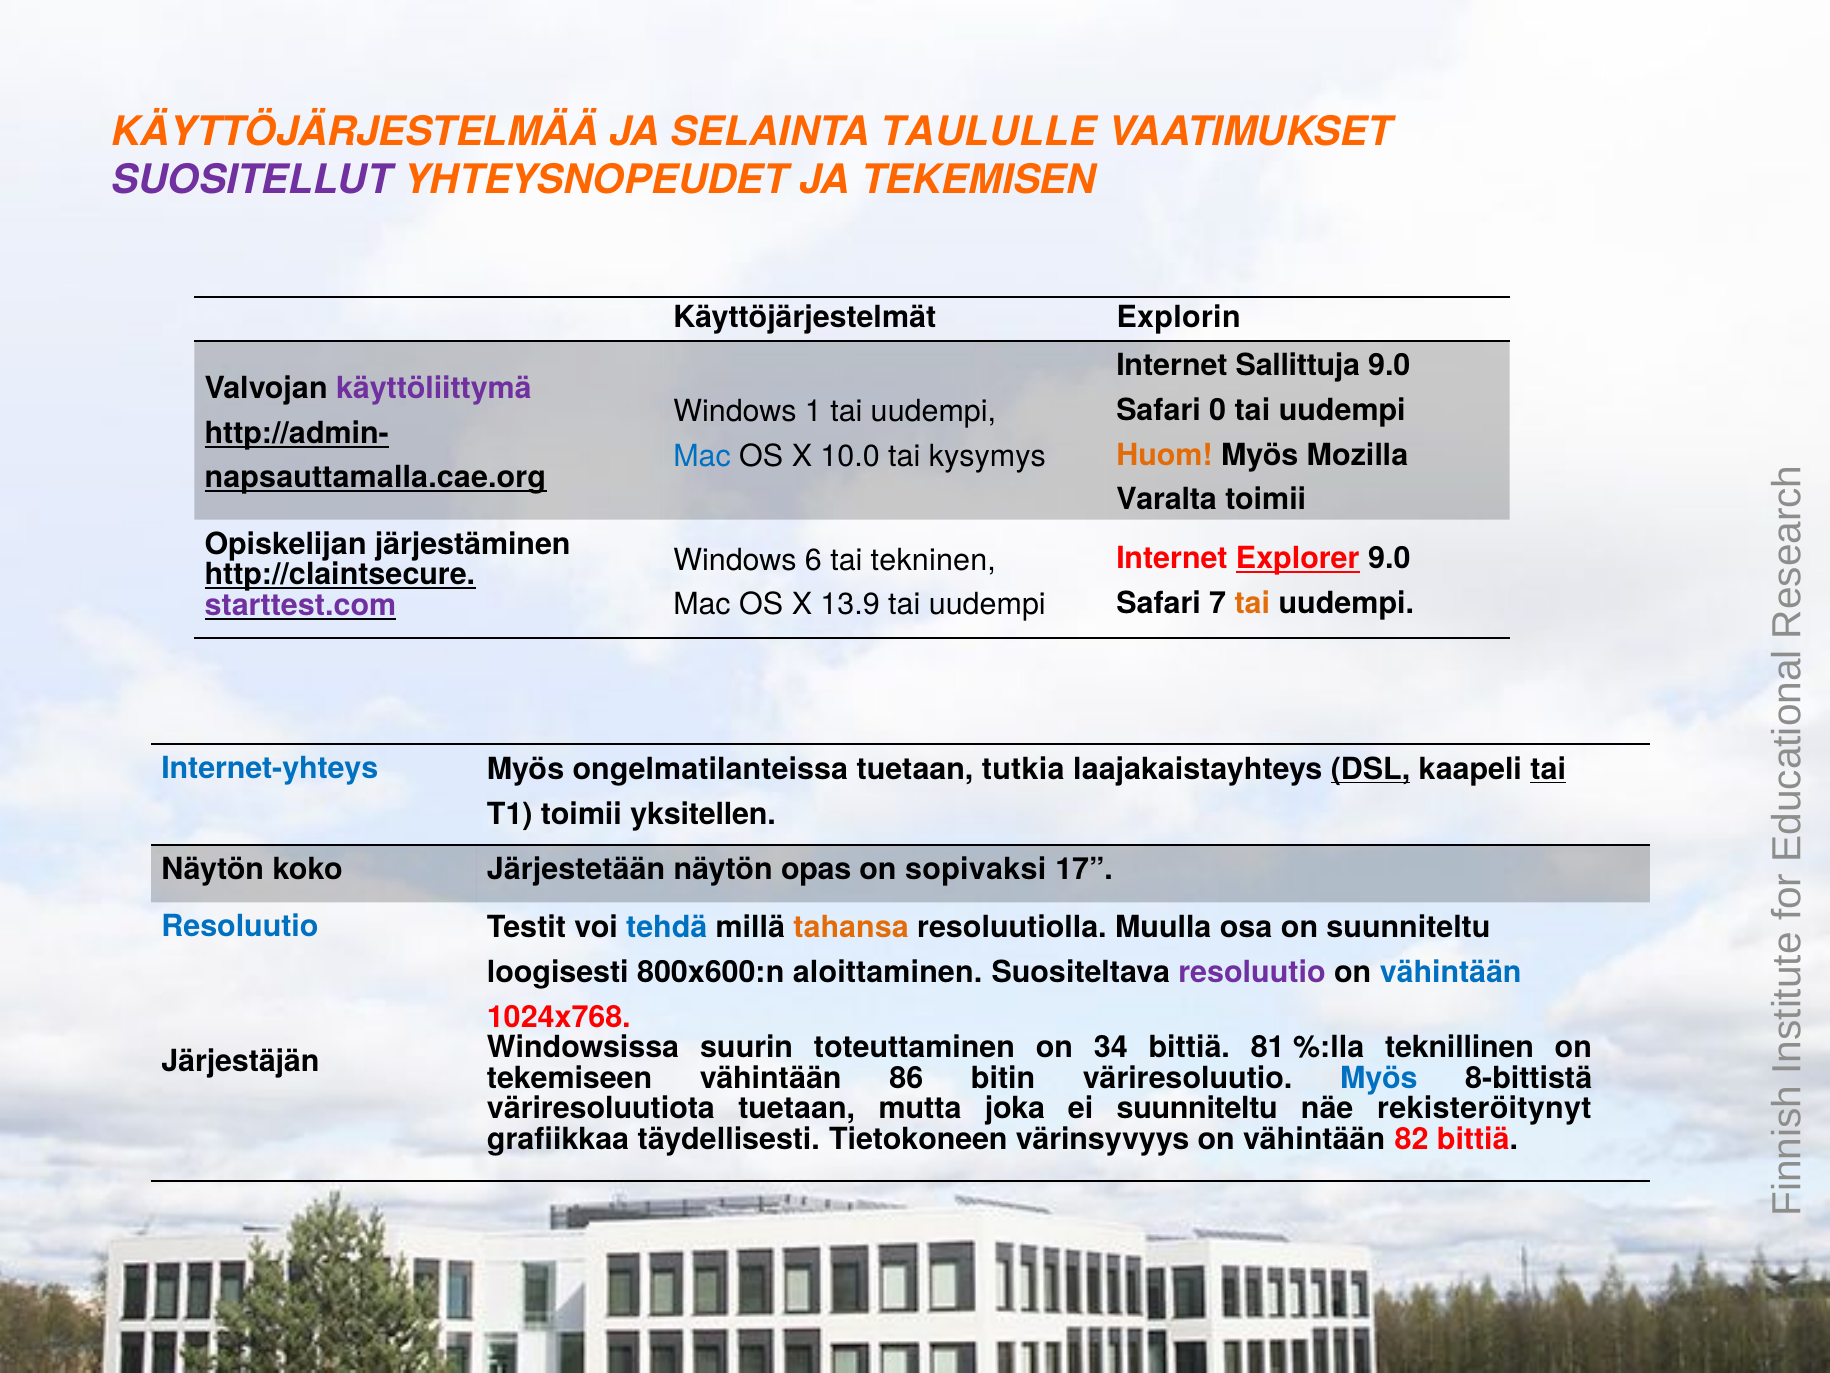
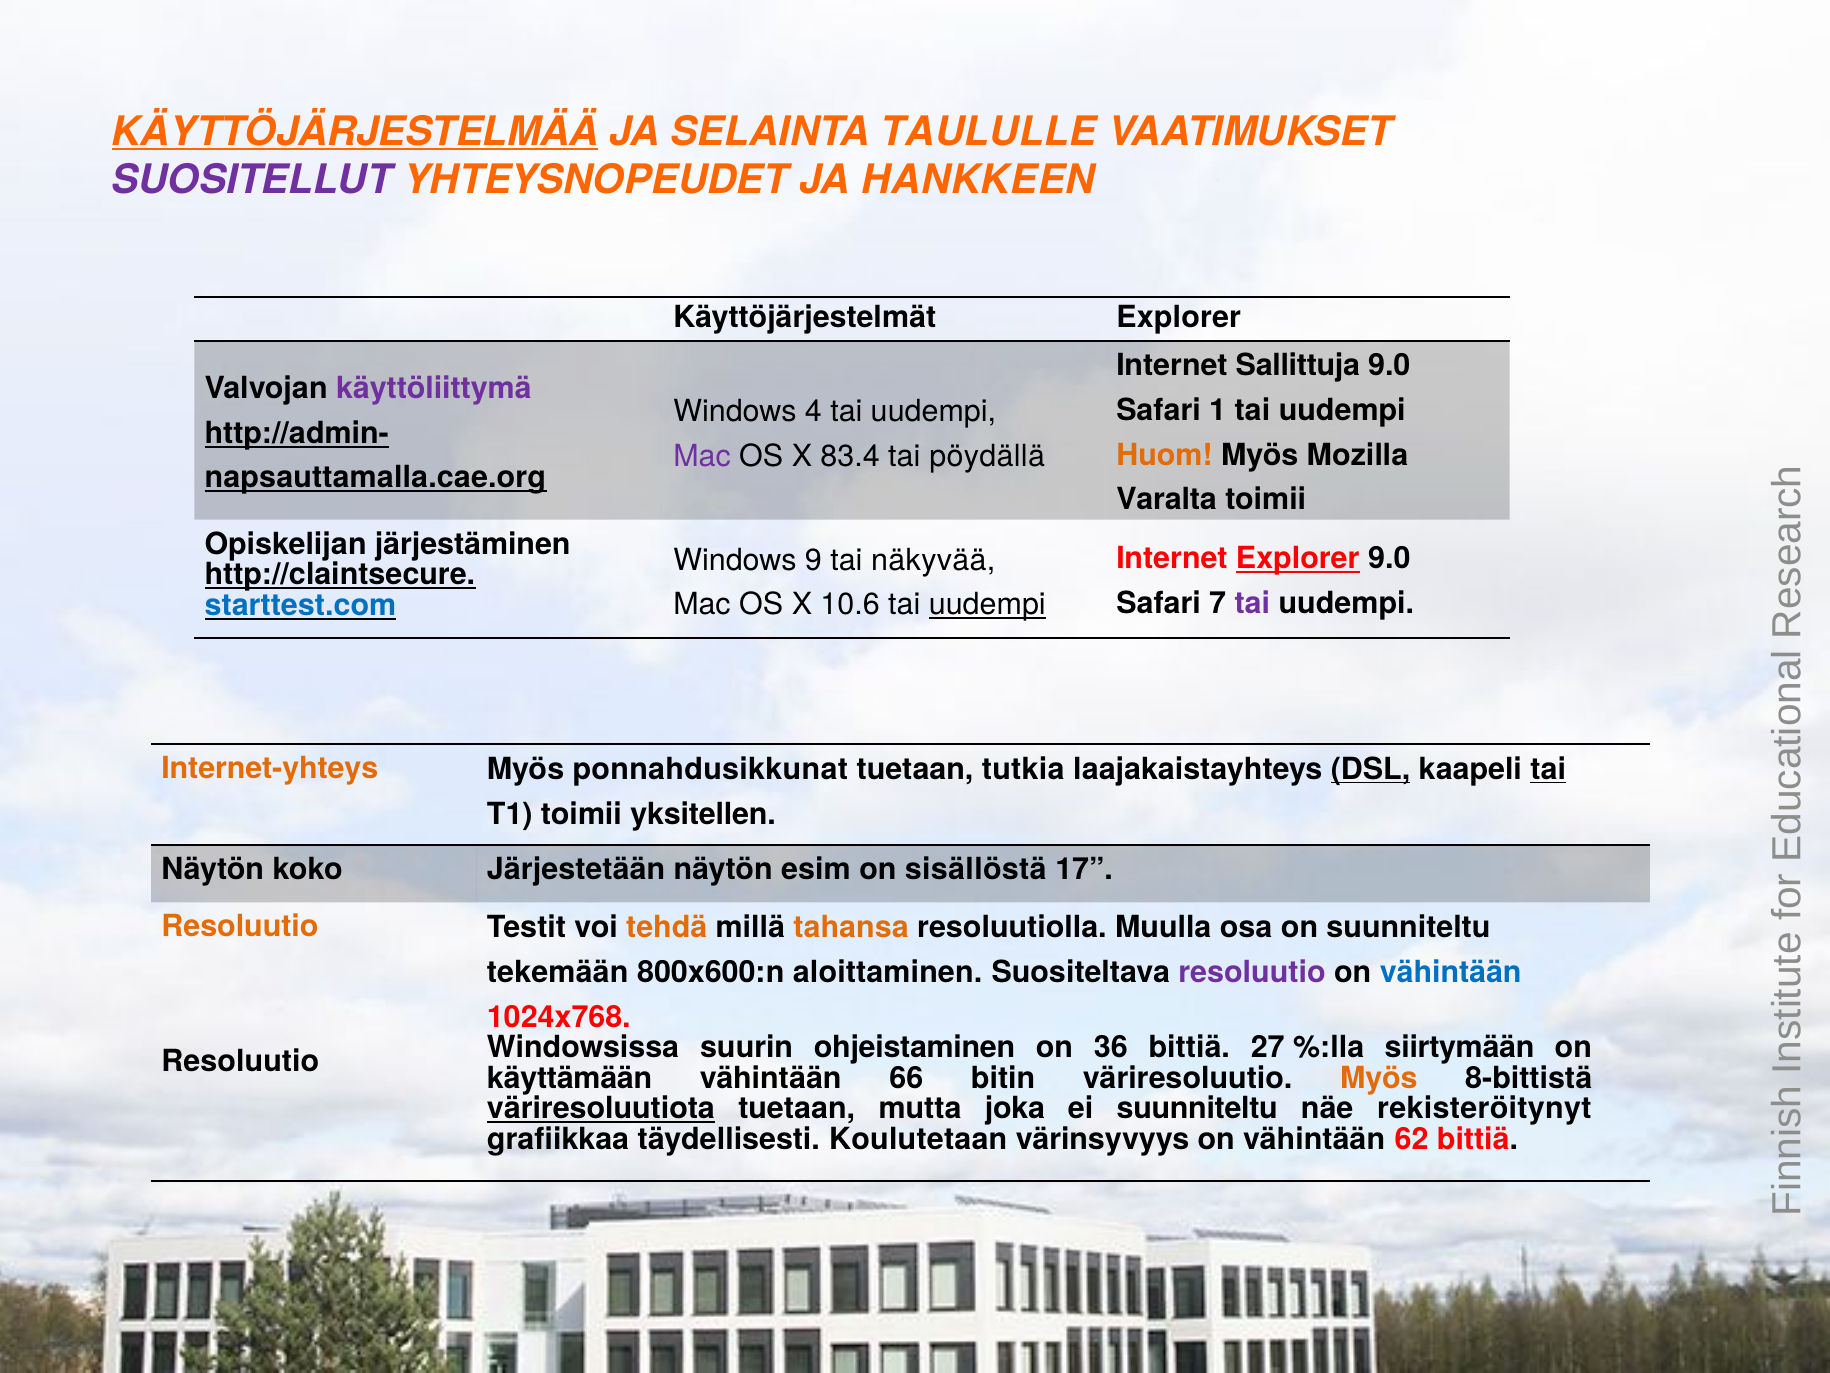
KÄYTTÖJÄRJESTELMÄÄ underline: none -> present
TEKEMISEN: TEKEMISEN -> HANKKEEN
Käyttöjärjestelmät Explorin: Explorin -> Explorer
0: 0 -> 1
1: 1 -> 4
Mac at (702, 456) colour: blue -> purple
10.0: 10.0 -> 83.4
kysymys: kysymys -> pöydällä
6: 6 -> 9
tekninen: tekninen -> näkyvää
tai at (1252, 603) colour: orange -> purple
13.9: 13.9 -> 10.6
uudempi at (987, 604) underline: none -> present
starttest.com colour: purple -> blue
Internet-yhteys colour: blue -> orange
ongelmatilanteissa: ongelmatilanteissa -> ponnahdusikkunat
opas: opas -> esim
sopivaksi: sopivaksi -> sisällöstä
Resoluutio at (240, 926) colour: blue -> orange
tehdä colour: blue -> orange
loogisesti: loogisesti -> tekemään
Järjestäjän at (240, 1061): Järjestäjän -> Resoluutio
toteuttaminen: toteuttaminen -> ohjeistaminen
34: 34 -> 36
81: 81 -> 27
teknillinen: teknillinen -> siirtymään
tekemiseen: tekemiseen -> käyttämään
86: 86 -> 66
Myös at (1379, 1078) colour: blue -> orange
väriresoluutiota underline: none -> present
Tietokoneen: Tietokoneen -> Koulutetaan
82: 82 -> 62
